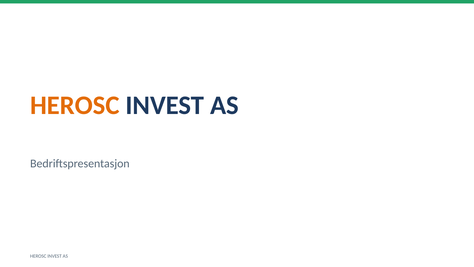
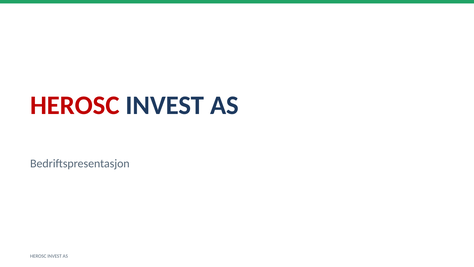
HEROSC at (75, 105) colour: orange -> red
